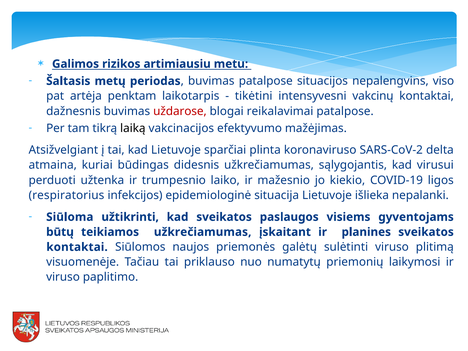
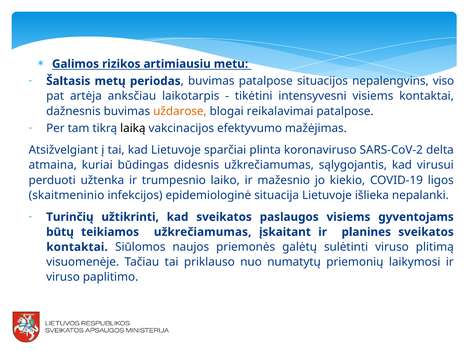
penktam: penktam -> anksčiau
intensyvesni vakcinų: vakcinų -> visiems
uždarose colour: red -> orange
respiratorius: respiratorius -> skaitmeninio
Siūloma: Siūloma -> Turinčių
